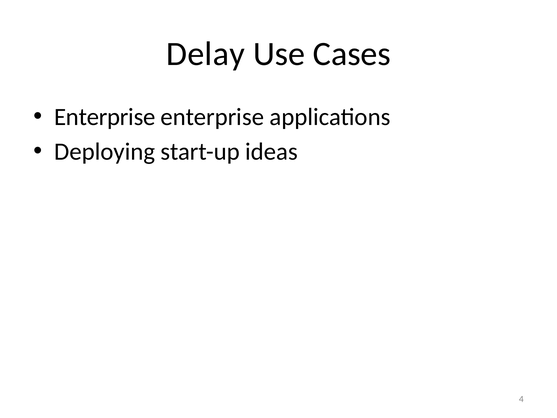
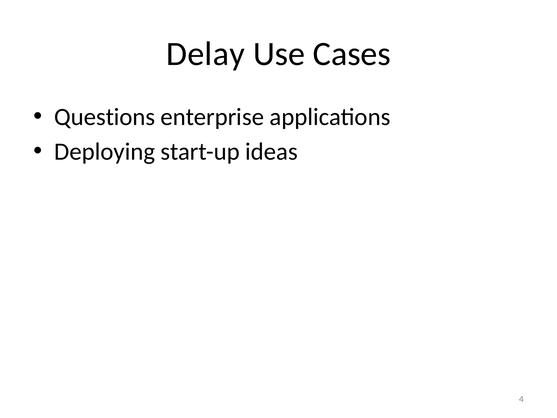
Enterprise at (105, 117): Enterprise -> Questions
